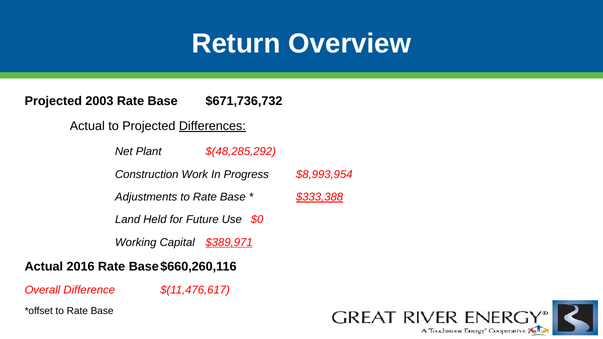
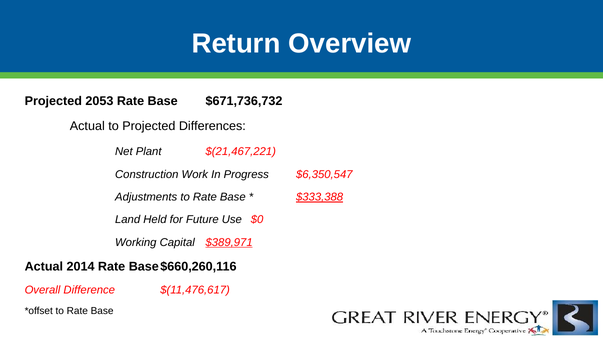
2003: 2003 -> 2053
Differences underline: present -> none
$(48,285,292: $(48,285,292 -> $(21,467,221
$8,993,954: $8,993,954 -> $6,350,547
2016: 2016 -> 2014
